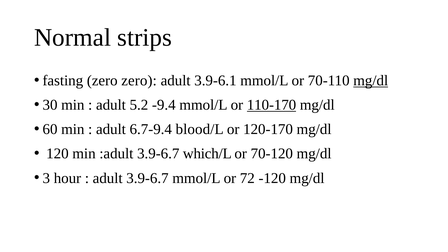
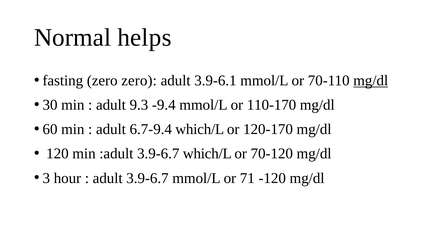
strips: strips -> helps
5.2: 5.2 -> 9.3
110-170 underline: present -> none
6.7-9.4 blood/L: blood/L -> which/L
72: 72 -> 71
